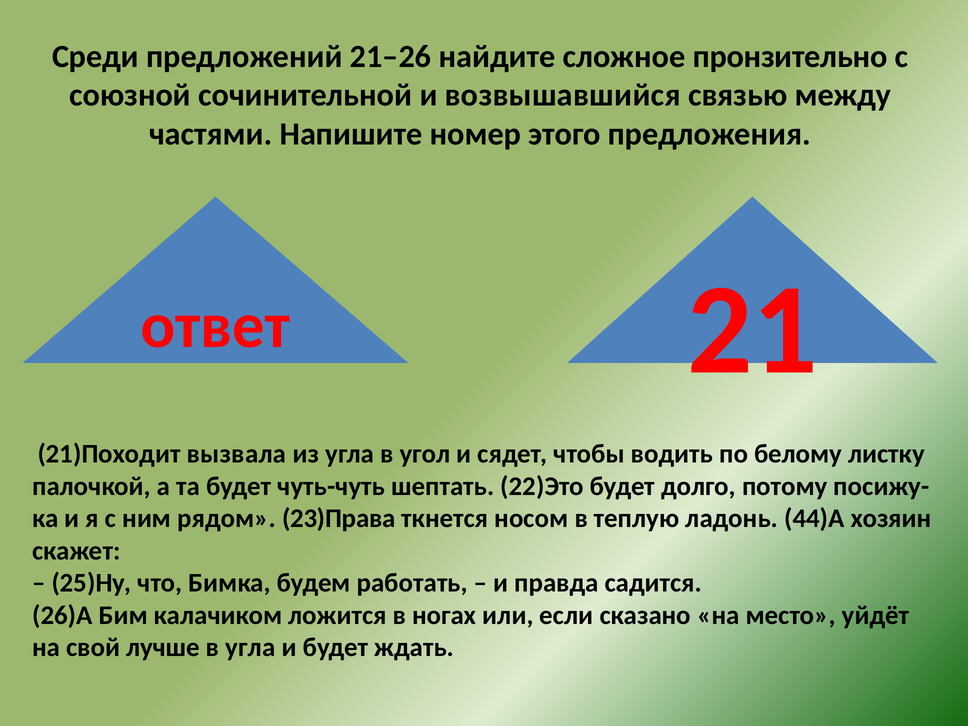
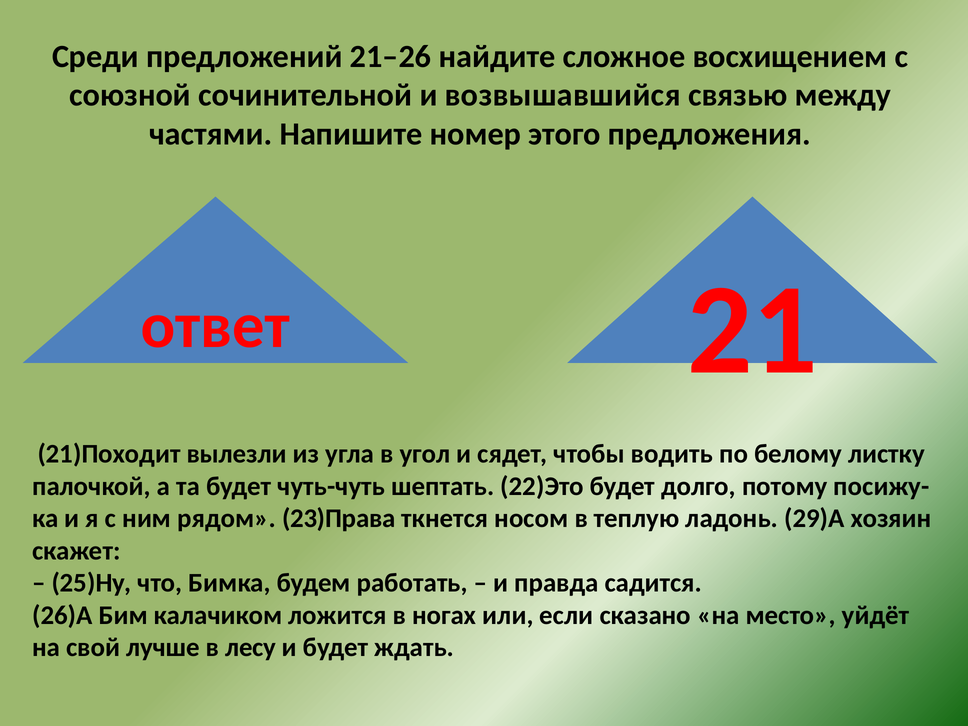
пронзительно: пронзительно -> восхищением
вызвала: вызвала -> вылезли
44)А: 44)А -> 29)А
в угла: угла -> лесу
